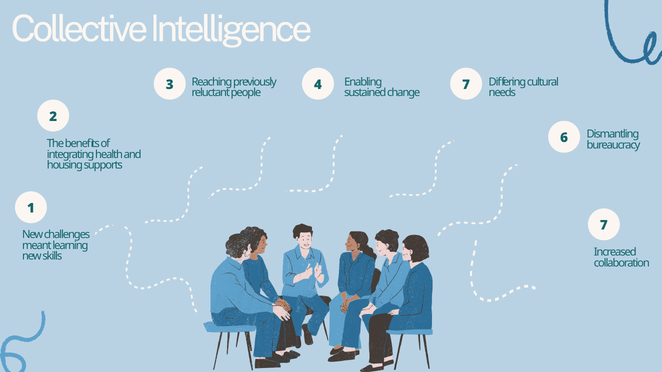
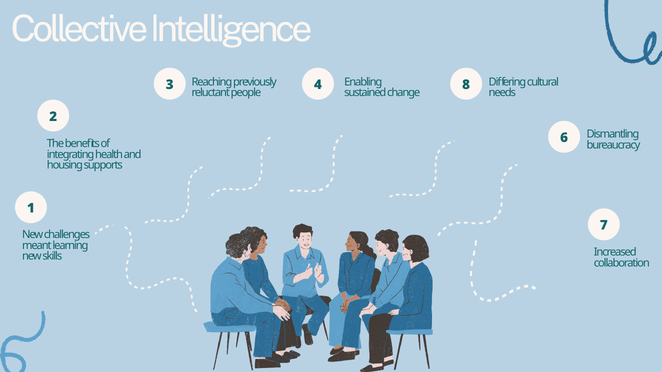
4 7: 7 -> 8
